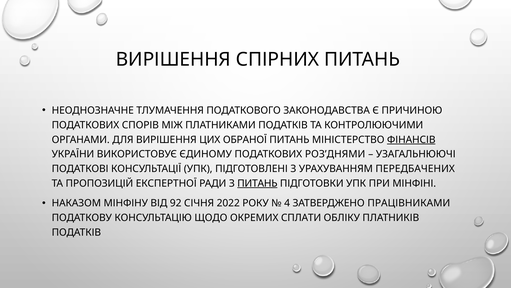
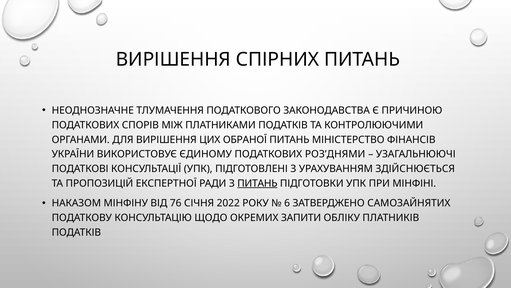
ФІНАНСІВ underline: present -> none
ПЕРЕДБАЧЕНИХ: ПЕРЕДБАЧЕНИХ -> ЗДІЙСНЮЄТЬСЯ
92: 92 -> 76
4: 4 -> 6
ПРАЦІВНИКАМИ: ПРАЦІВНИКАМИ -> САМОЗАЙНЯТИХ
СПЛАТИ: СПЛАТИ -> ЗАПИТИ
